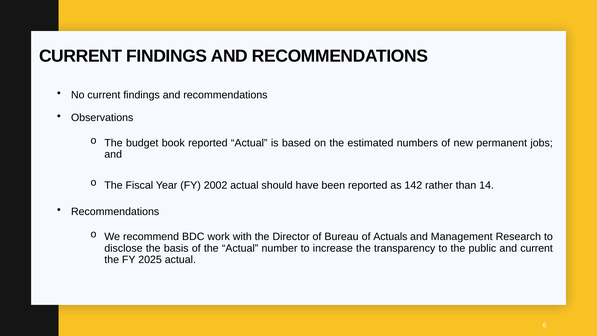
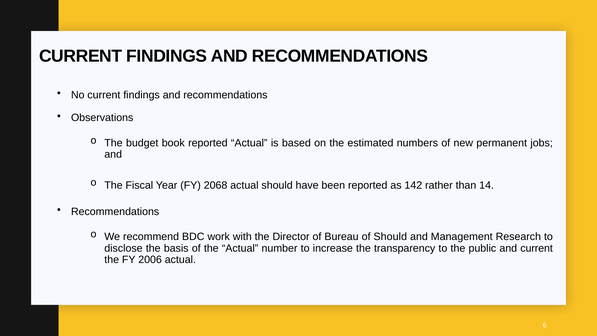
2002: 2002 -> 2068
of Actuals: Actuals -> Should
2025: 2025 -> 2006
